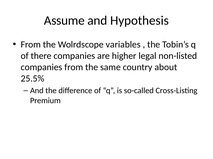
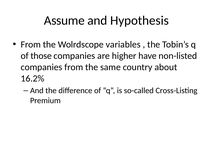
there: there -> those
legal: legal -> have
25.5%: 25.5% -> 16.2%
